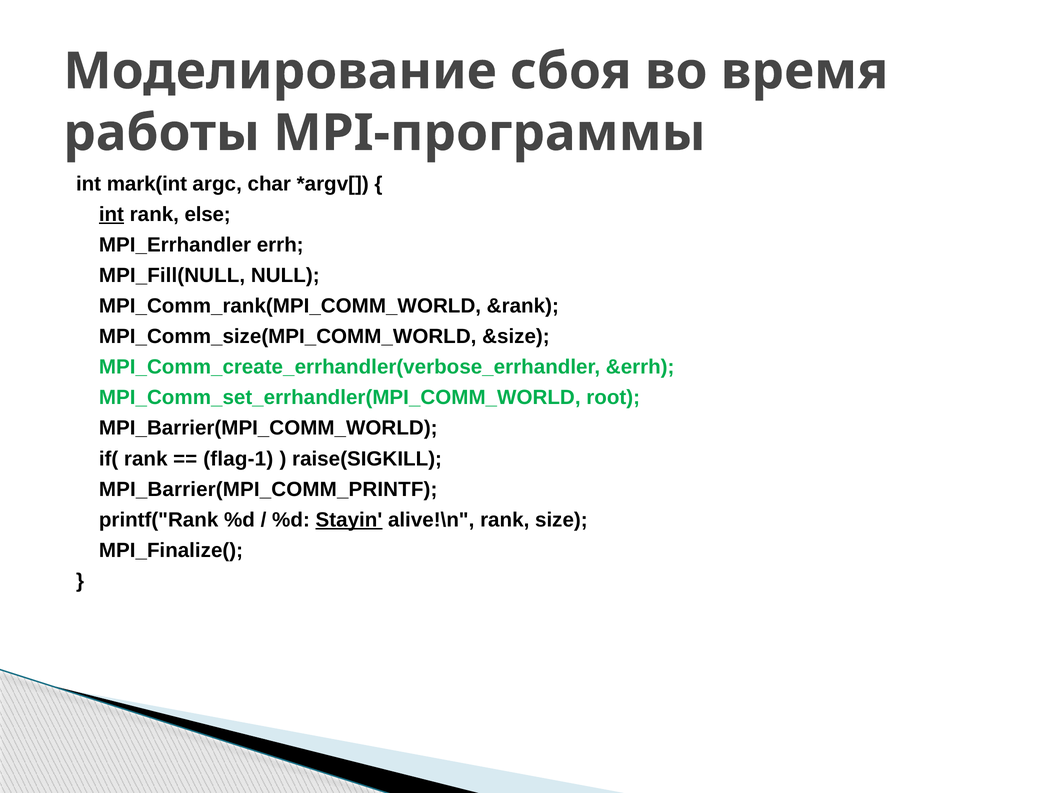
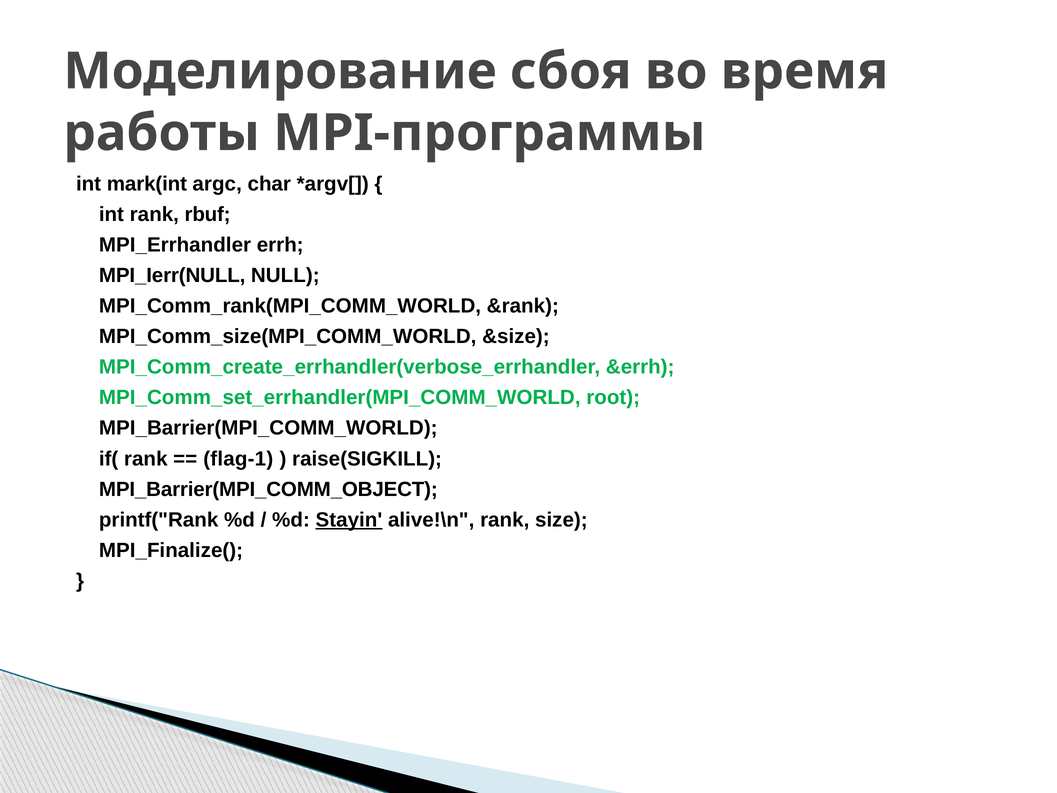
int at (111, 214) underline: present -> none
else: else -> rbuf
MPI_Fill(NULL: MPI_Fill(NULL -> MPI_Ierr(NULL
MPI_Barrier(MPI_COMM_PRINTF: MPI_Barrier(MPI_COMM_PRINTF -> MPI_Barrier(MPI_COMM_OBJECT
